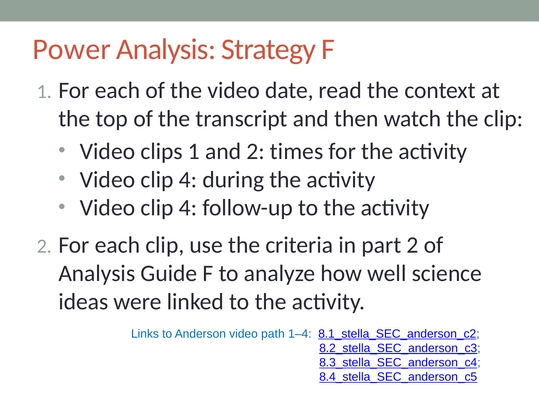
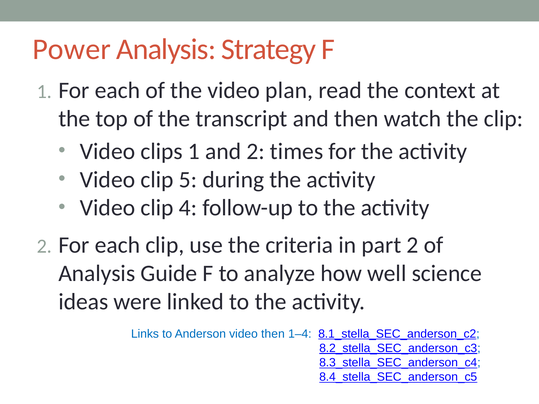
date: date -> plan
4 at (188, 180): 4 -> 5
video path: path -> then
